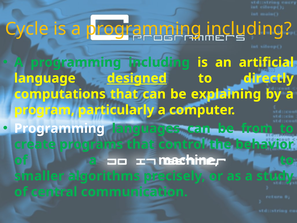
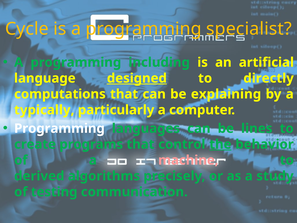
is a programming including: including -> specialist
program: program -> typically
from: from -> lines
the underline: none -> present
machine colour: white -> pink
smaller: smaller -> derived
central: central -> testing
